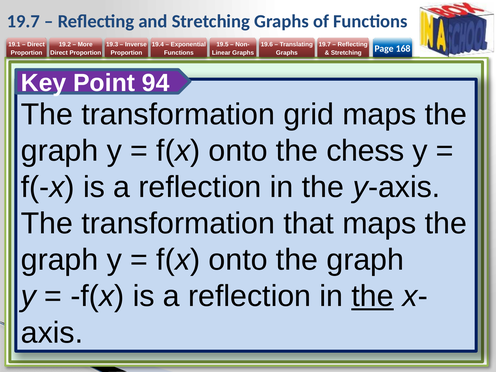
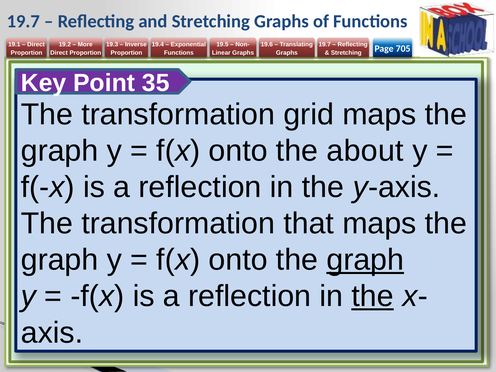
168: 168 -> 705
94: 94 -> 35
chess: chess -> about
graph at (365, 260) underline: none -> present
